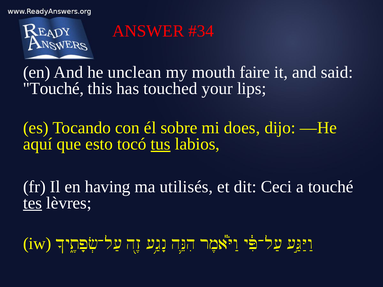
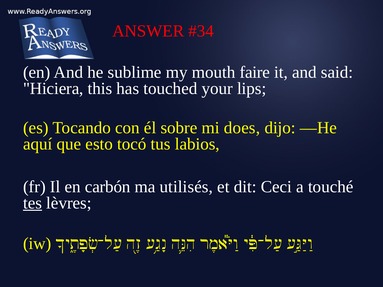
unclean: unclean -> sublime
Touché at (53, 89): Touché -> Hiciera
tus underline: present -> none
having: having -> carbón
